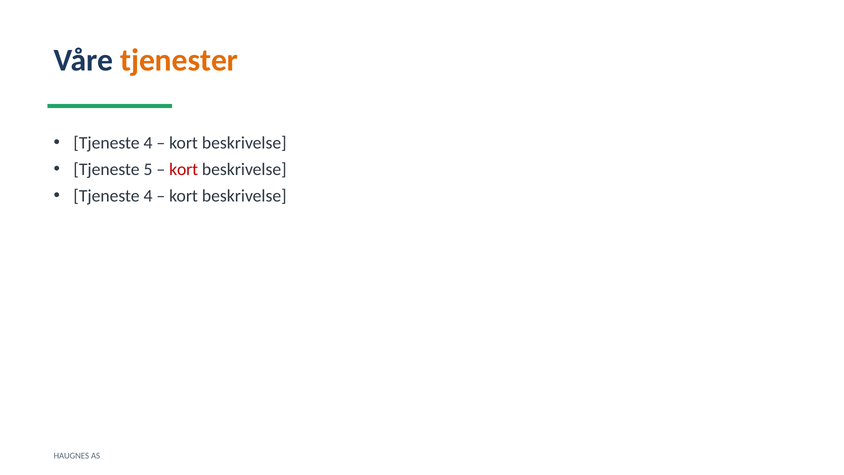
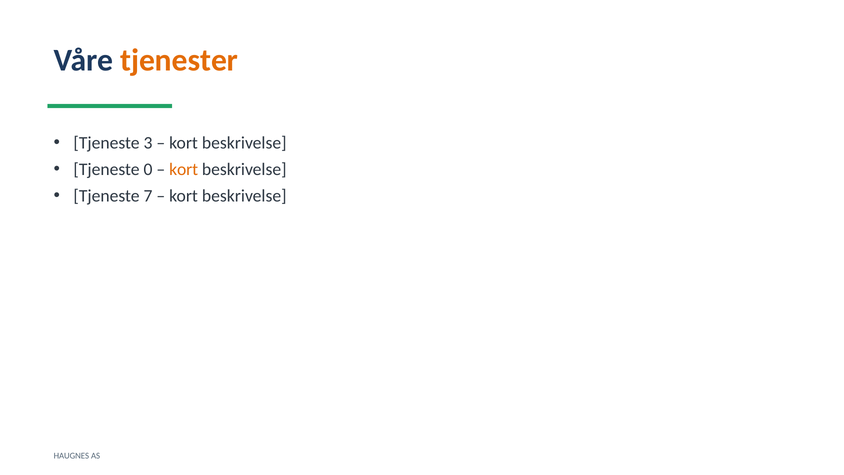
4 at (148, 143): 4 -> 3
5: 5 -> 0
kort at (184, 169) colour: red -> orange
4 at (148, 196): 4 -> 7
